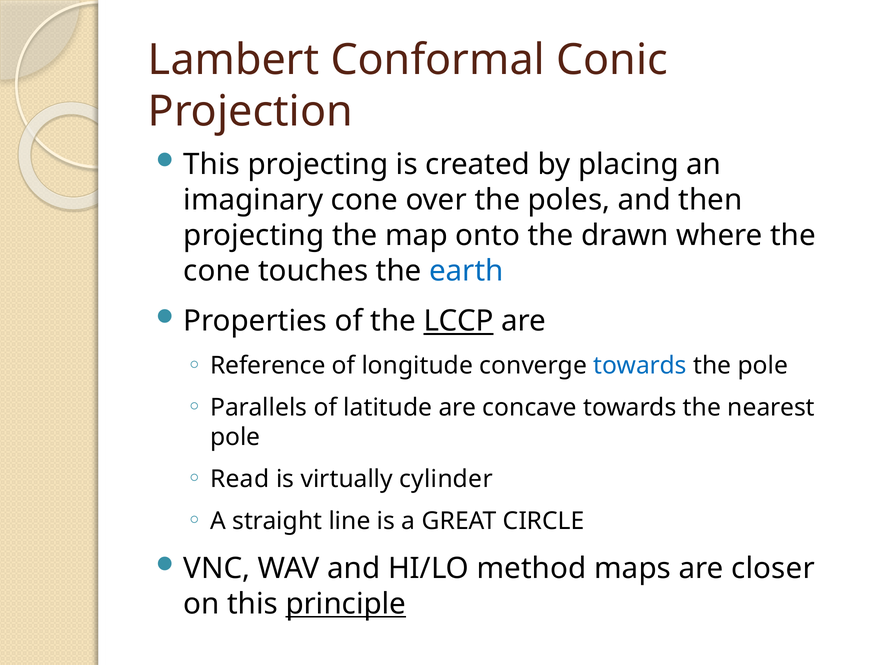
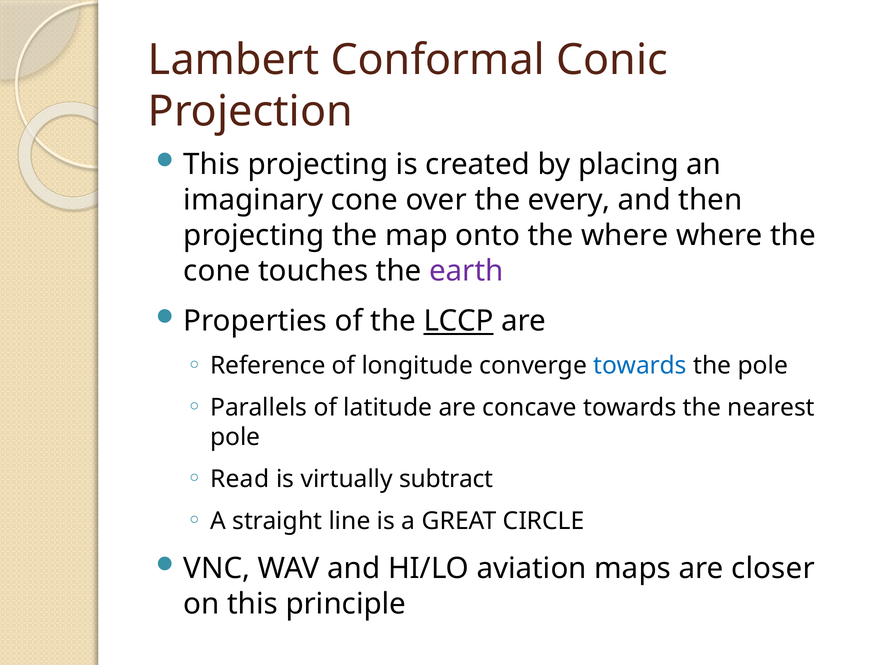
poles: poles -> every
the drawn: drawn -> where
earth colour: blue -> purple
cylinder: cylinder -> subtract
method: method -> aviation
principle underline: present -> none
